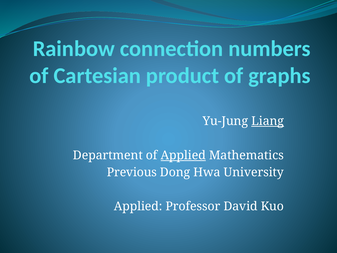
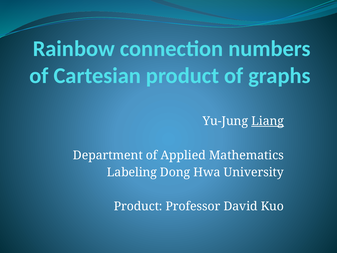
Applied at (183, 155) underline: present -> none
Previous: Previous -> Labeling
Applied at (138, 206): Applied -> Product
